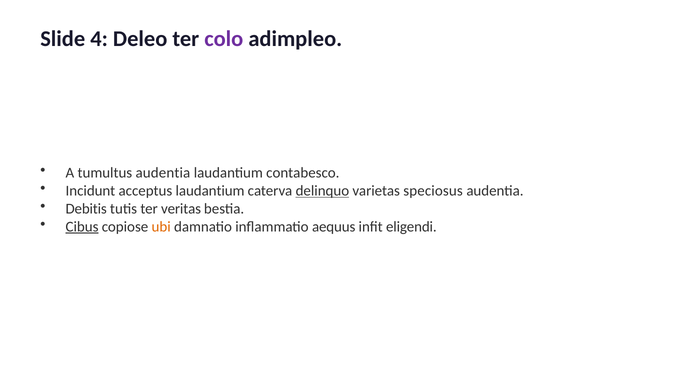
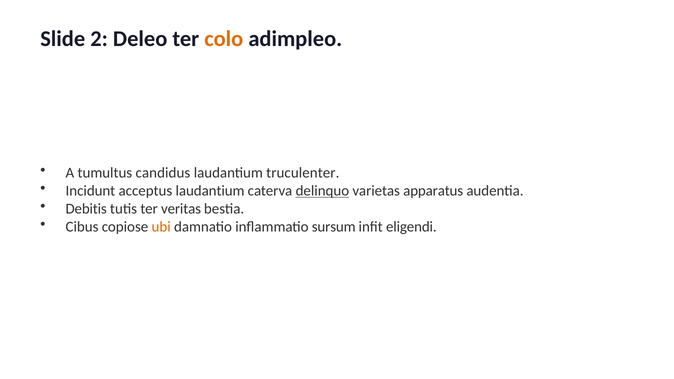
4: 4 -> 2
colo colour: purple -> orange
tumultus audentia: audentia -> candidus
contabesco: contabesco -> truculenter
speciosus: speciosus -> apparatus
Cibus underline: present -> none
aequus: aequus -> sursum
